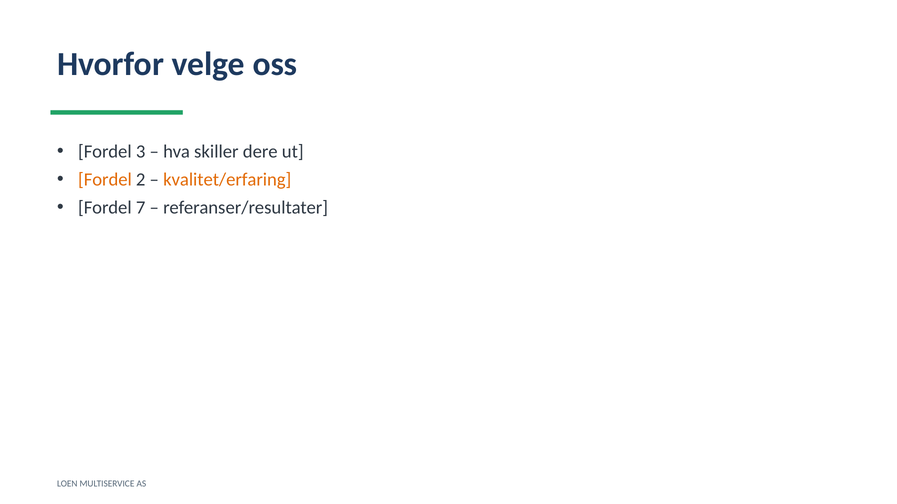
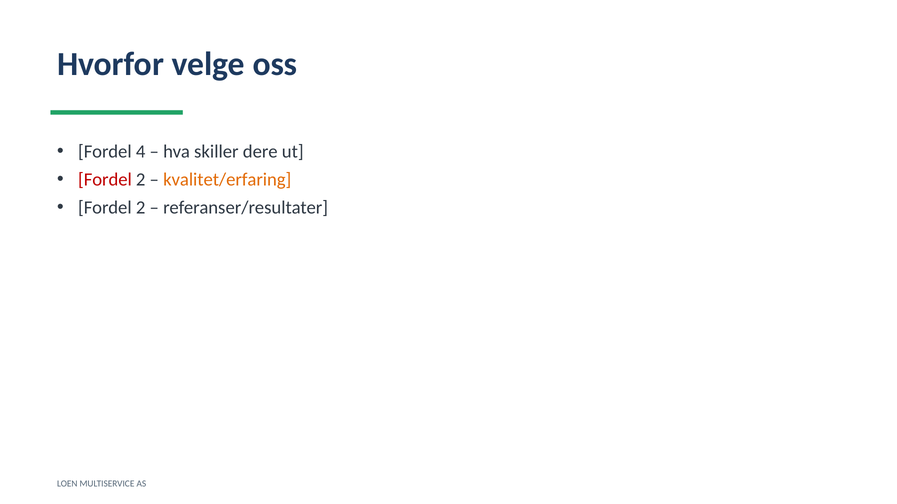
3: 3 -> 4
Fordel at (105, 180) colour: orange -> red
7 at (141, 208): 7 -> 2
